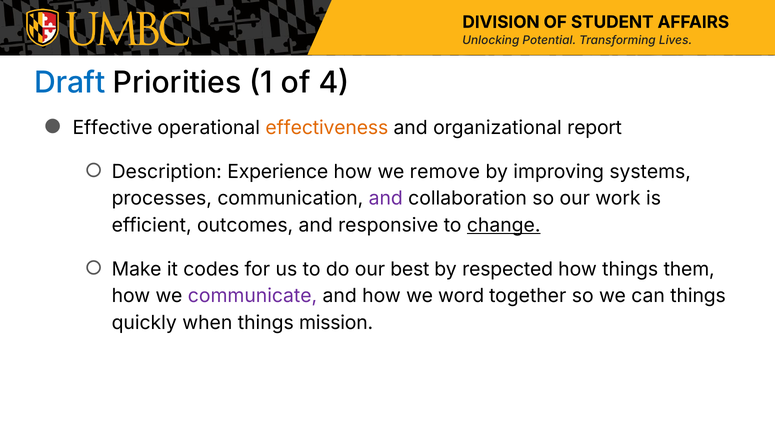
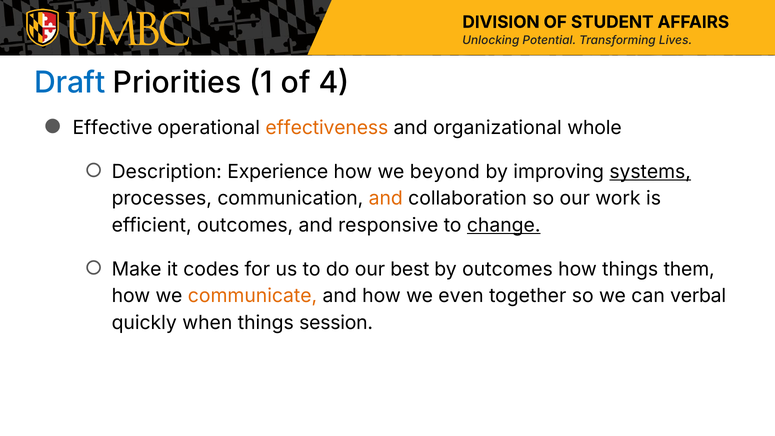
report: report -> whole
remove: remove -> beyond
systems underline: none -> present
and at (386, 198) colour: purple -> orange
by respected: respected -> outcomes
communicate colour: purple -> orange
word: word -> even
can things: things -> verbal
mission: mission -> session
